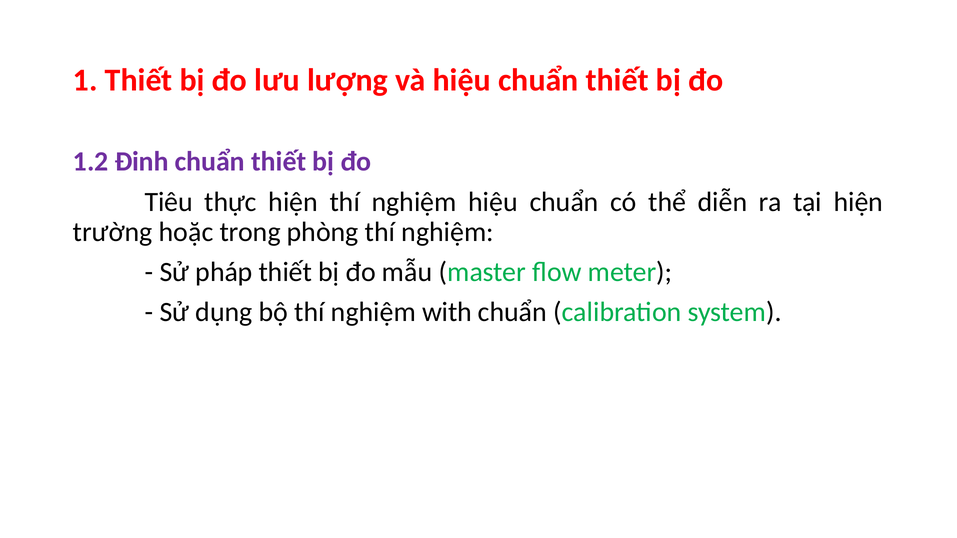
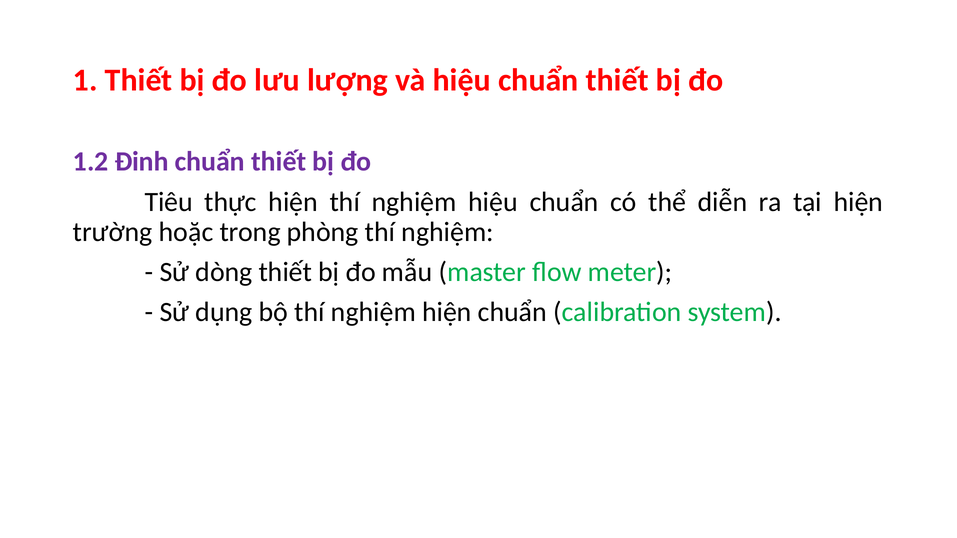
pháp: pháp -> dòng
nghiệm with: with -> hiện
